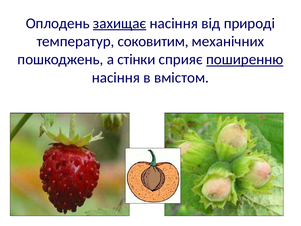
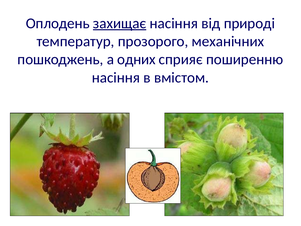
соковитим: соковитим -> прозорого
стінки: стінки -> одних
поширенню underline: present -> none
